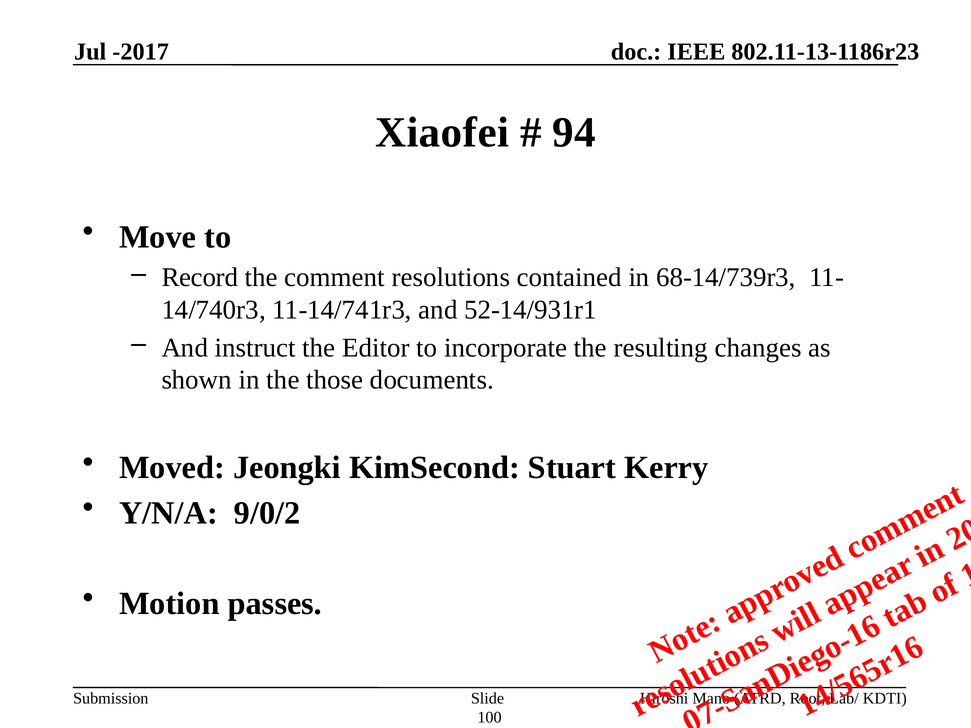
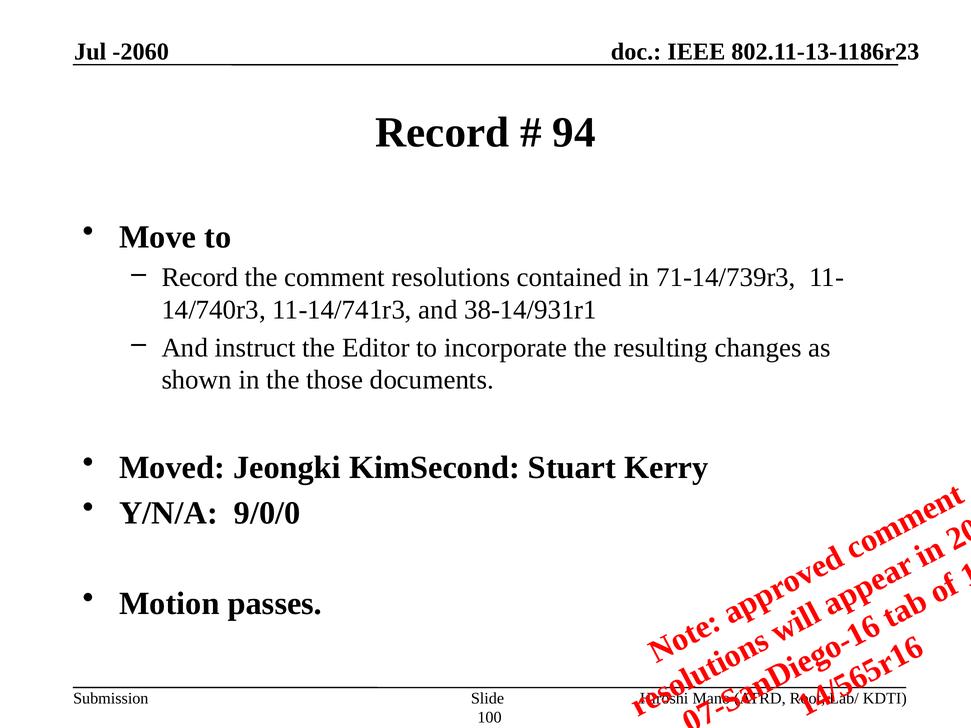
-2017: -2017 -> -2060
Xiaofei at (442, 132): Xiaofei -> Record
68-14/739r3: 68-14/739r3 -> 71-14/739r3
52-14/931r1: 52-14/931r1 -> 38-14/931r1
9/0/2: 9/0/2 -> 9/0/0
